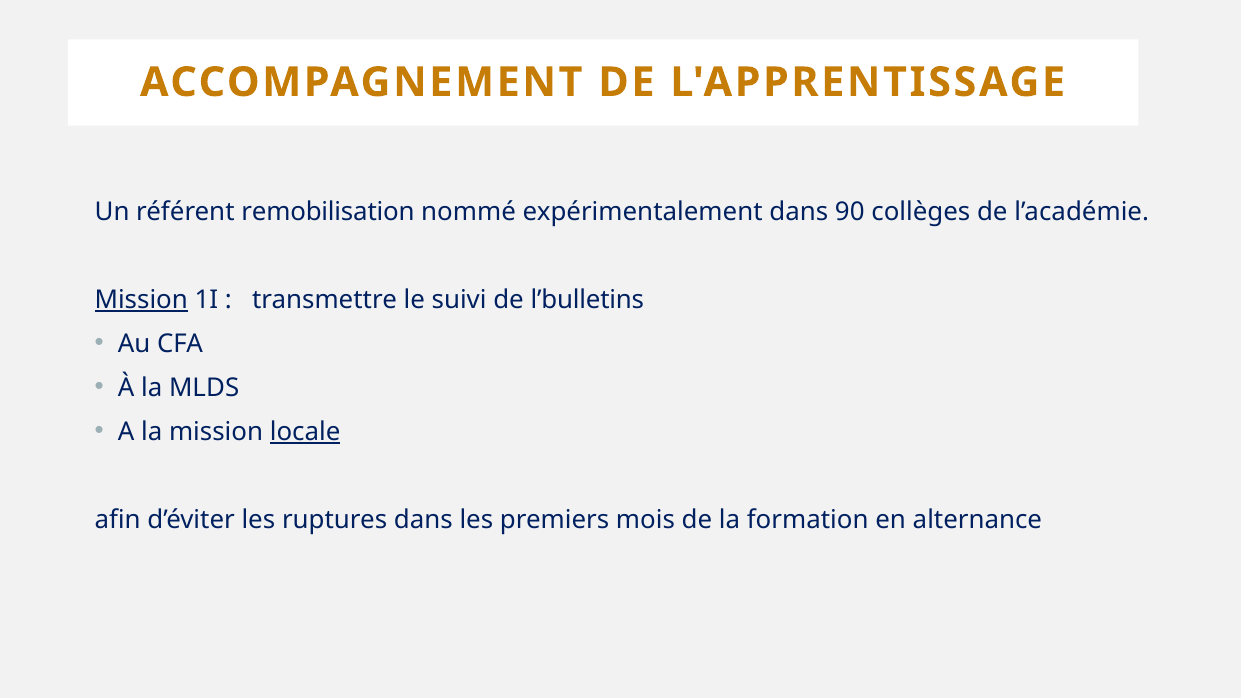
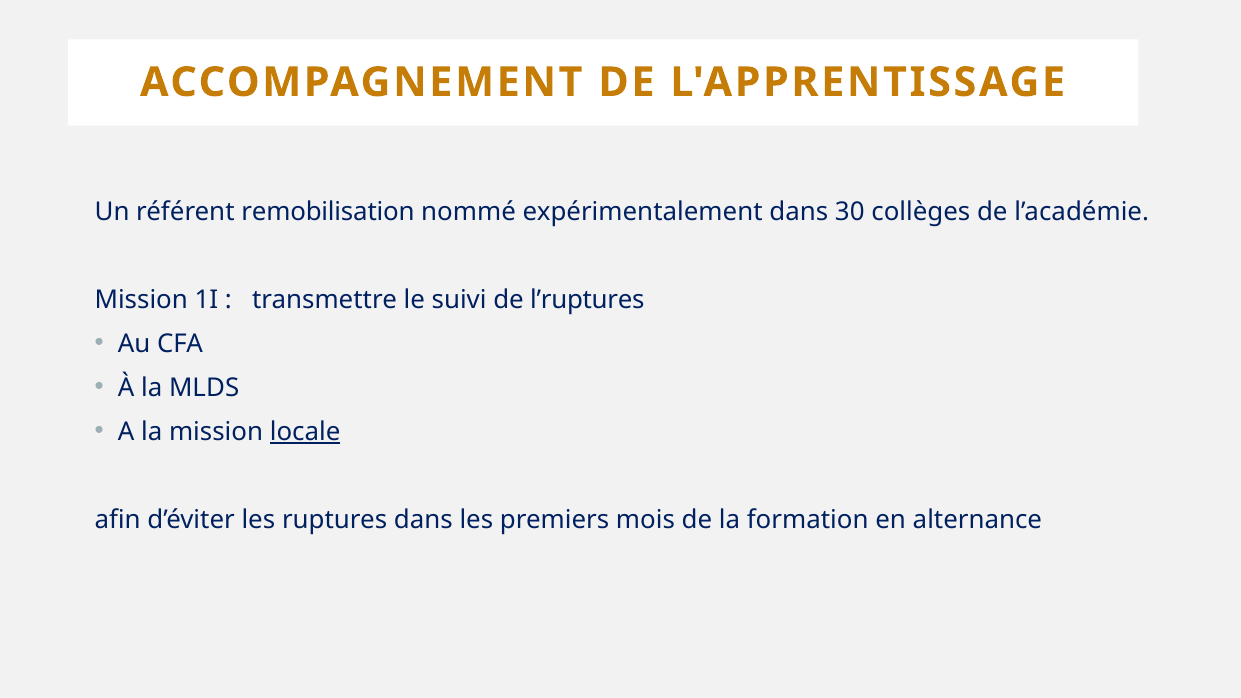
90: 90 -> 30
Mission at (141, 300) underline: present -> none
l’bulletins: l’bulletins -> l’ruptures
